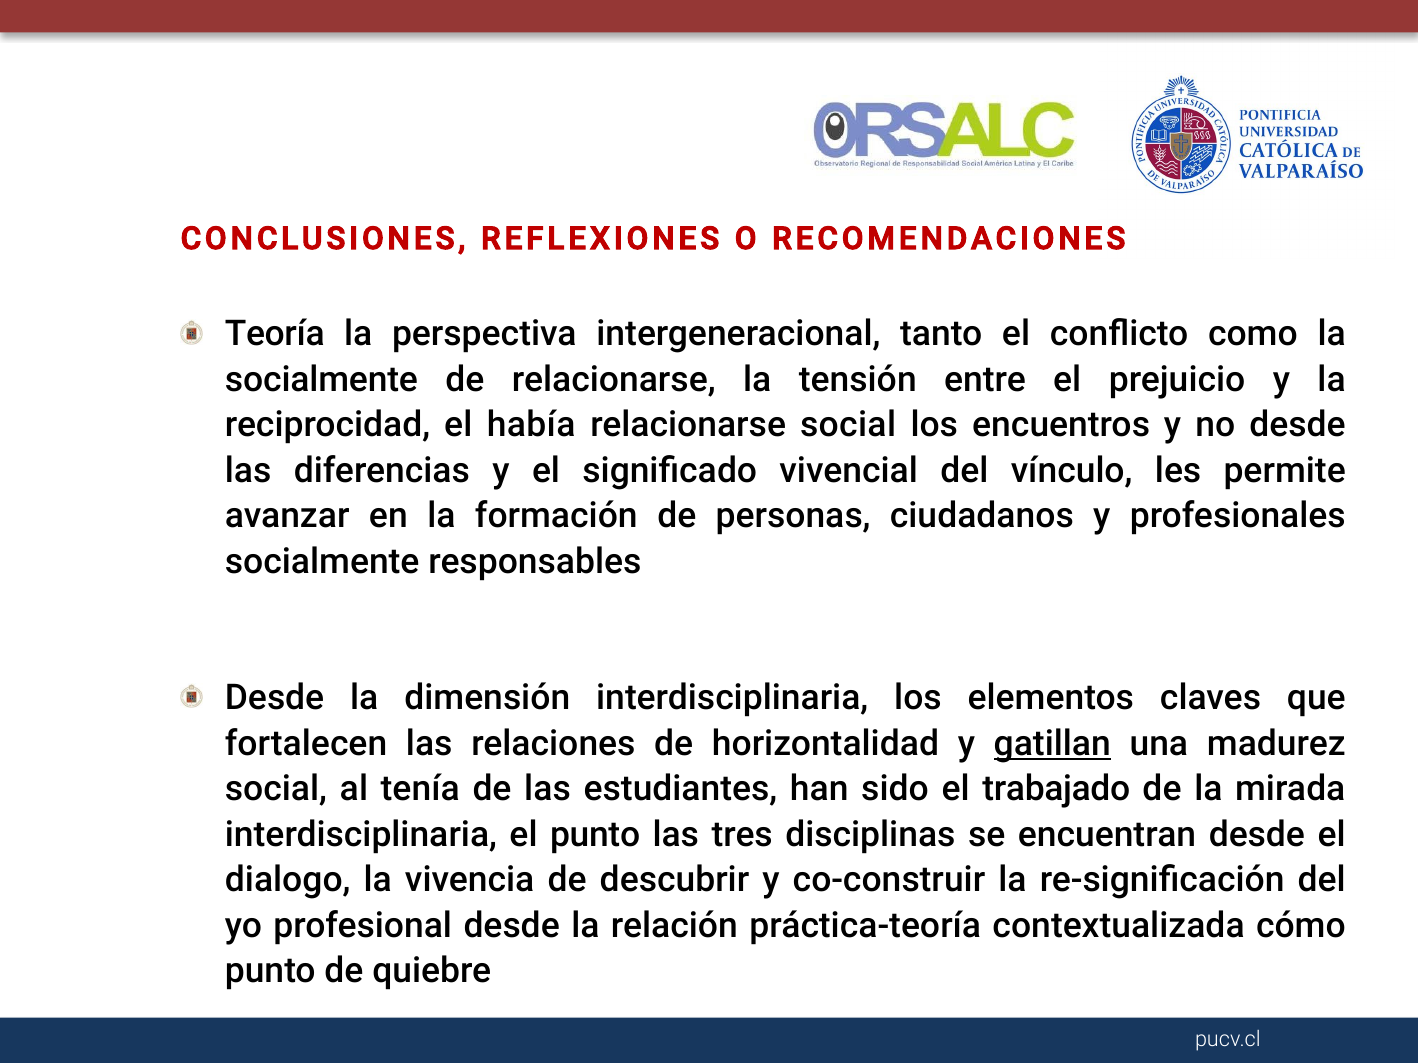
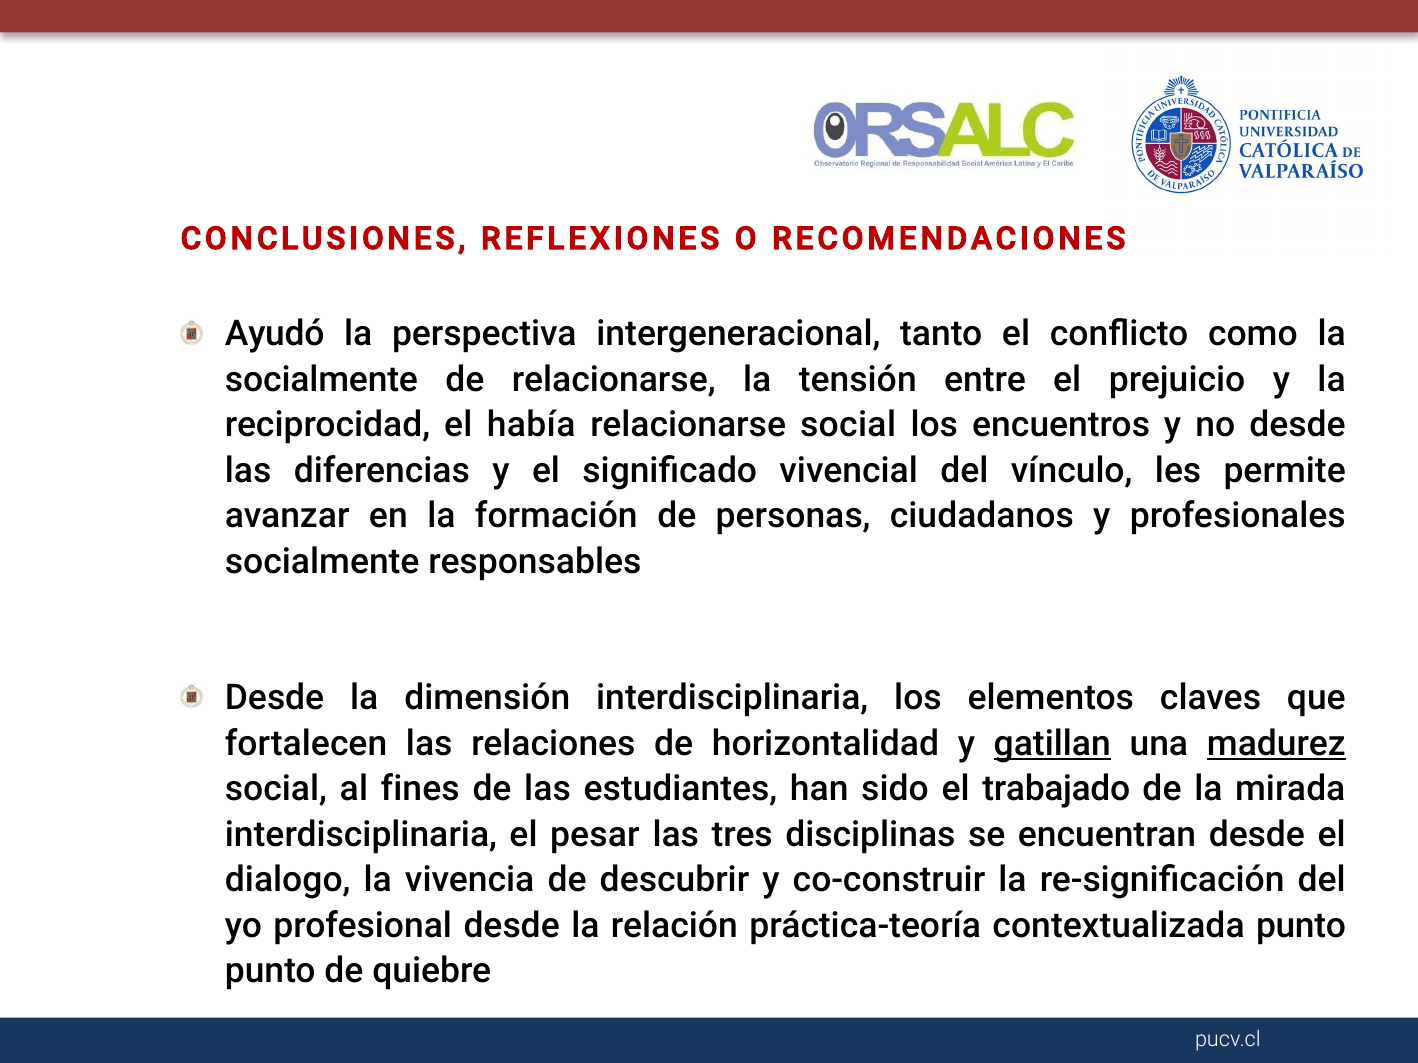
Teoría: Teoría -> Ayudó
madurez underline: none -> present
tenía: tenía -> fines
el punto: punto -> pesar
contextualizada cómo: cómo -> punto
